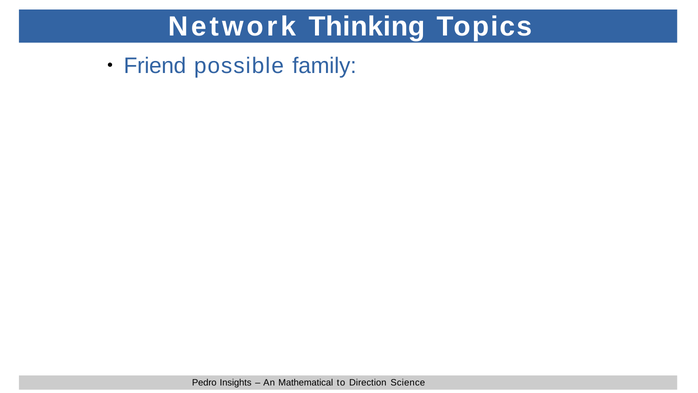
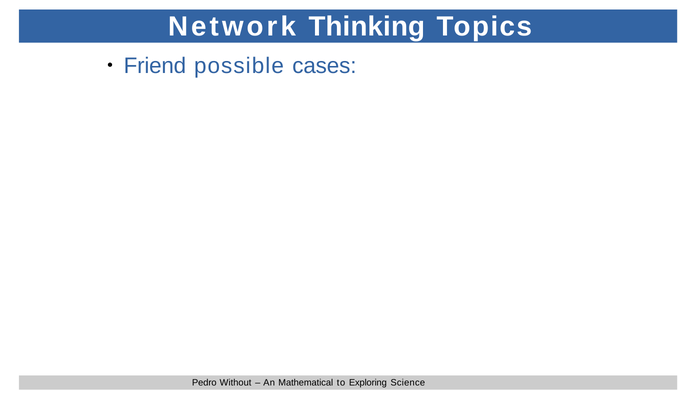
family: family -> cases
Insights: Insights -> Without
Direction: Direction -> Exploring
